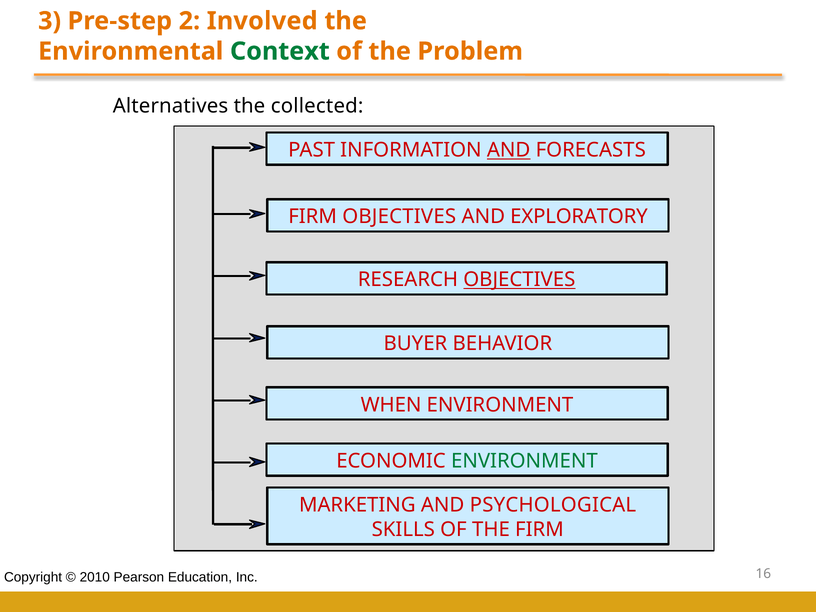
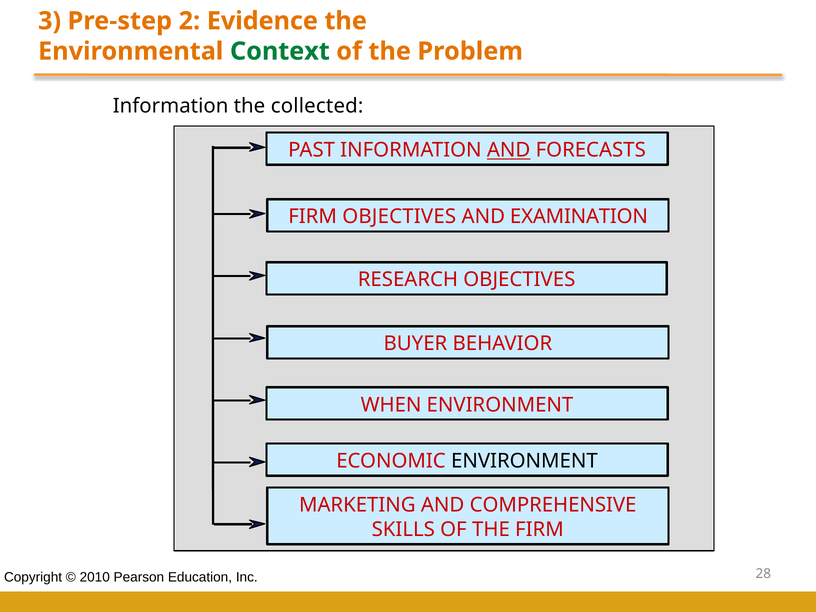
Involved: Involved -> Evidence
Alternatives at (171, 106): Alternatives -> Information
EXPLORATORY: EXPLORATORY -> EXAMINATION
OBJECTIVES at (519, 280) underline: present -> none
ENVIRONMENT at (524, 461) colour: green -> black
PSYCHOLOGICAL: PSYCHOLOGICAL -> COMPREHENSIVE
16: 16 -> 28
